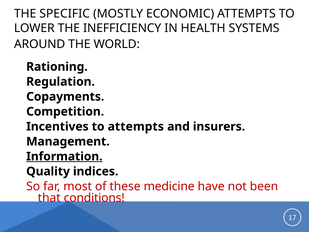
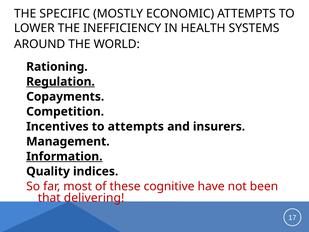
Regulation underline: none -> present
medicine: medicine -> cognitive
conditions: conditions -> delivering
